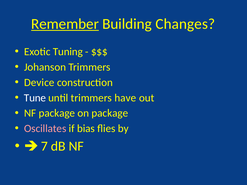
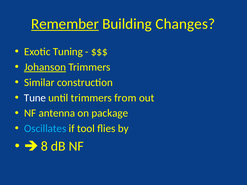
Johanson underline: none -> present
Device: Device -> Similar
have: have -> from
NF package: package -> antenna
Oscillates colour: pink -> light blue
bias: bias -> tool
7: 7 -> 8
